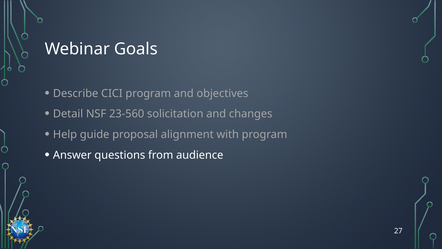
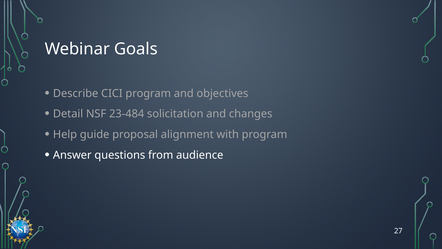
23-560: 23-560 -> 23-484
